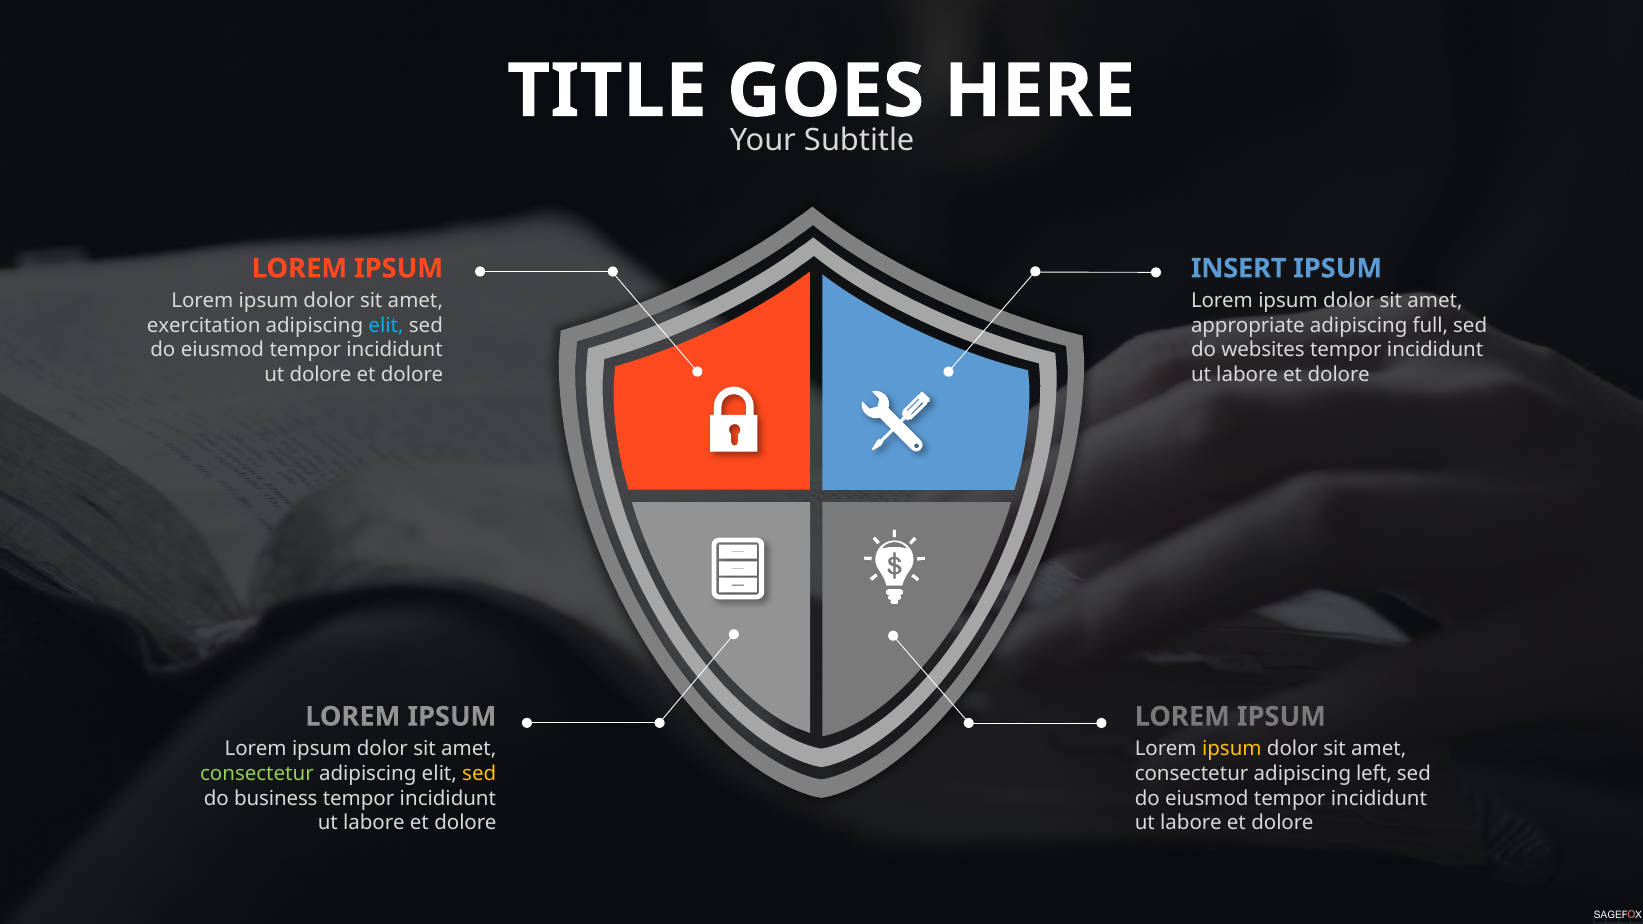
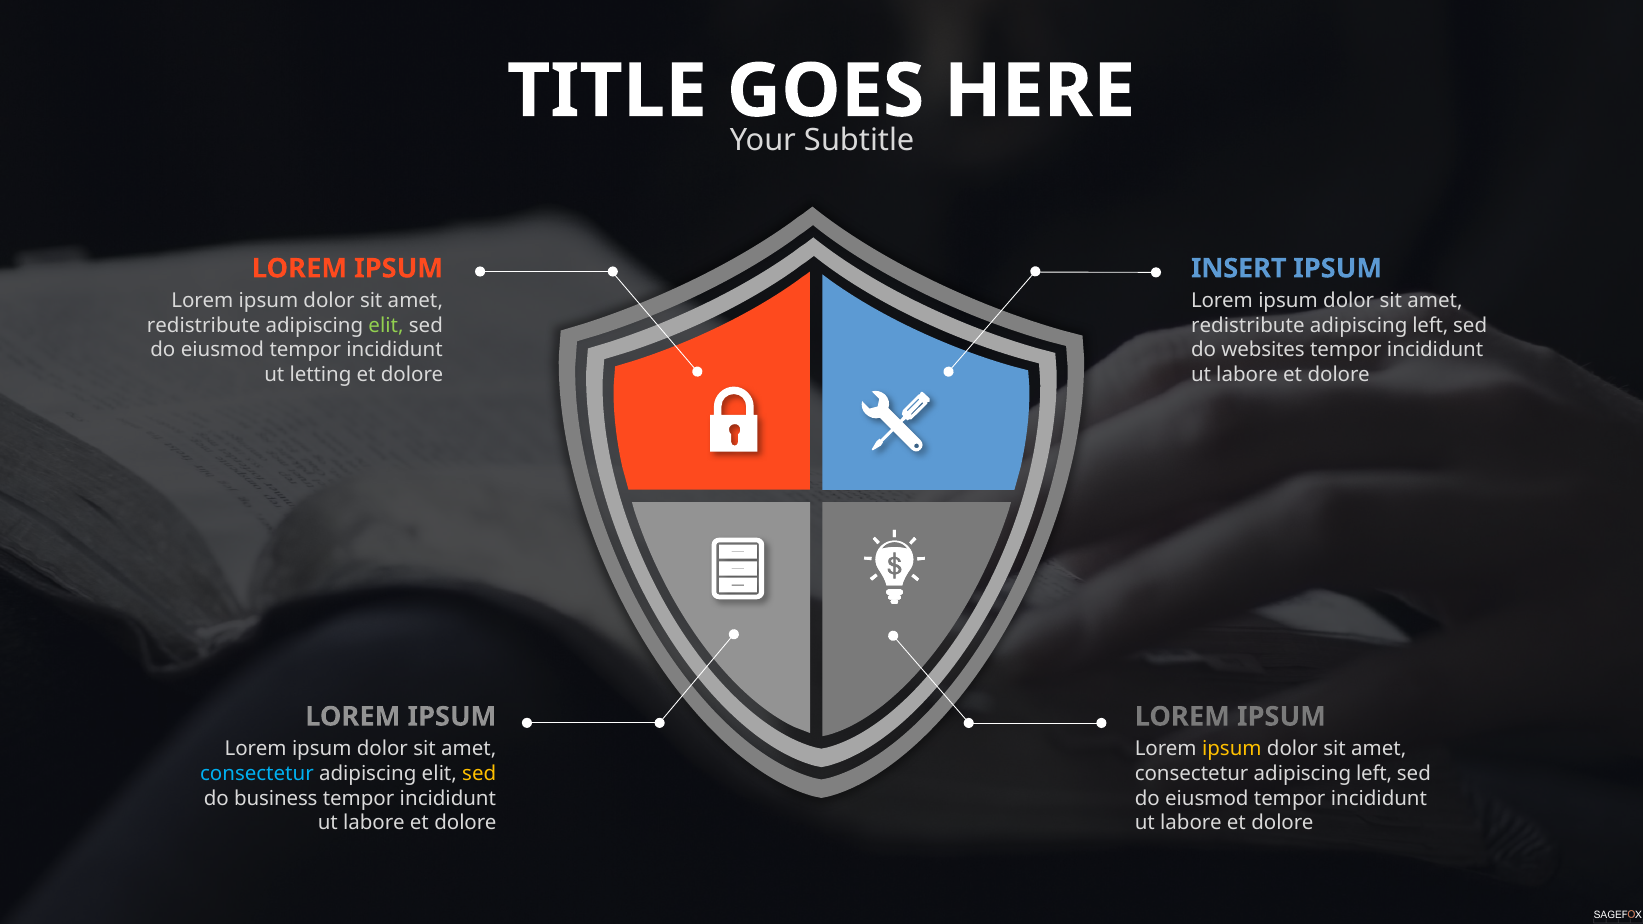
exercitation at (204, 326): exercitation -> redistribute
elit at (386, 326) colour: light blue -> light green
appropriate at (1248, 326): appropriate -> redistribute
full at (1430, 326): full -> left
ut dolore: dolore -> letting
consectetur at (257, 774) colour: light green -> light blue
